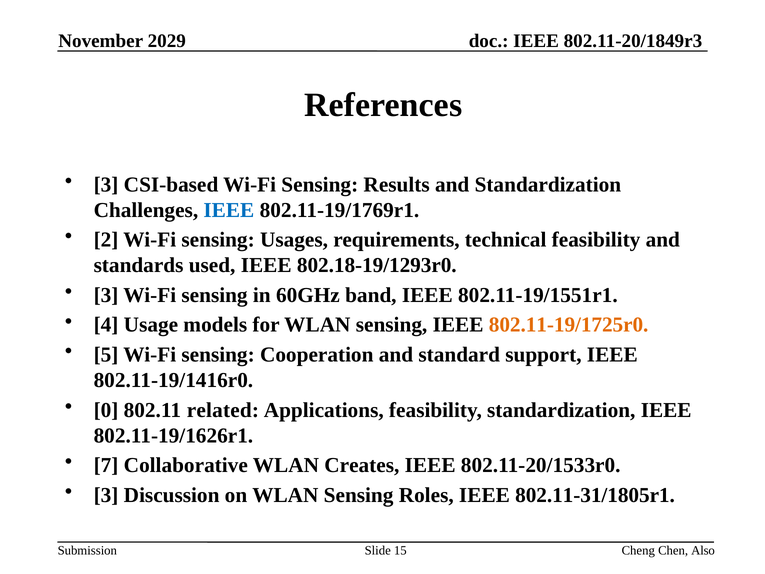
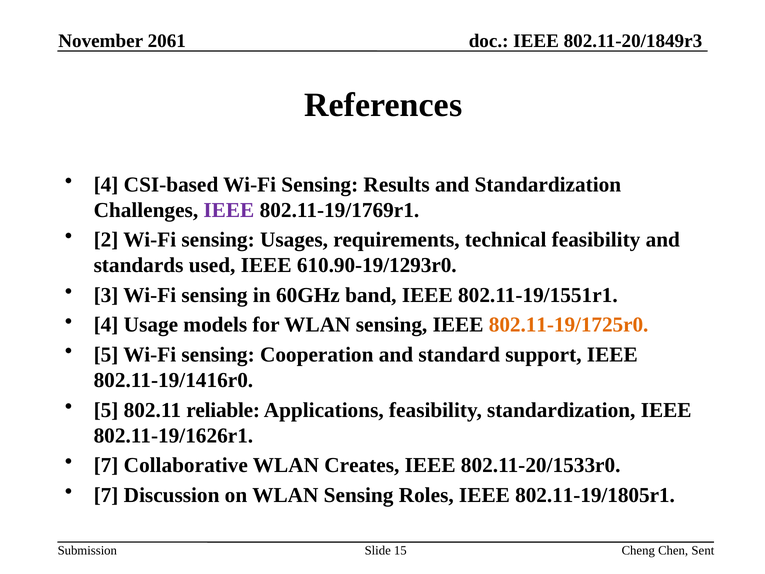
2029: 2029 -> 2061
3 at (106, 185): 3 -> 4
IEEE at (229, 210) colour: blue -> purple
802.18-19/1293r0: 802.18-19/1293r0 -> 610.90-19/1293r0
0 at (106, 410): 0 -> 5
related: related -> reliable
3 at (106, 495): 3 -> 7
802.11-31/1805r1: 802.11-31/1805r1 -> 802.11-19/1805r1
Also: Also -> Sent
